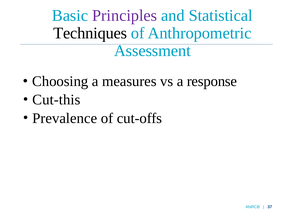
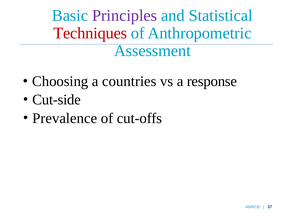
Techniques colour: black -> red
measures: measures -> countries
Cut-this: Cut-this -> Cut-side
